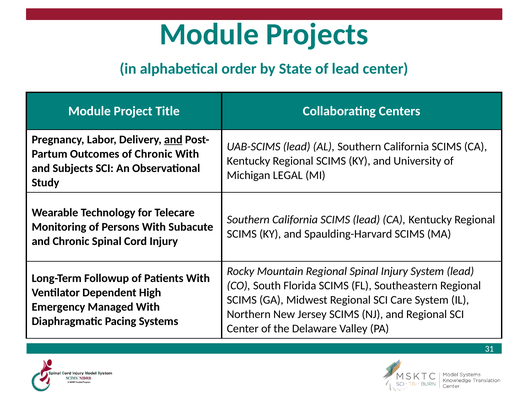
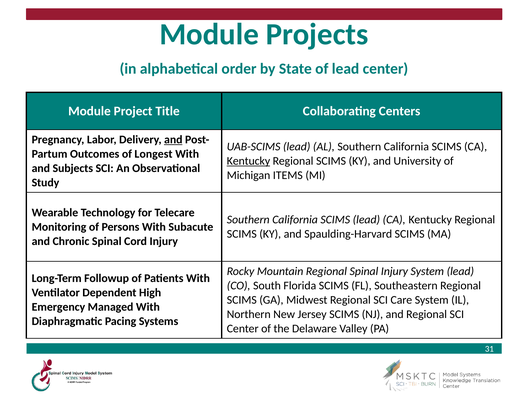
of Chronic: Chronic -> Longest
Kentucky at (248, 161) underline: none -> present
LEGAL: LEGAL -> ITEMS
